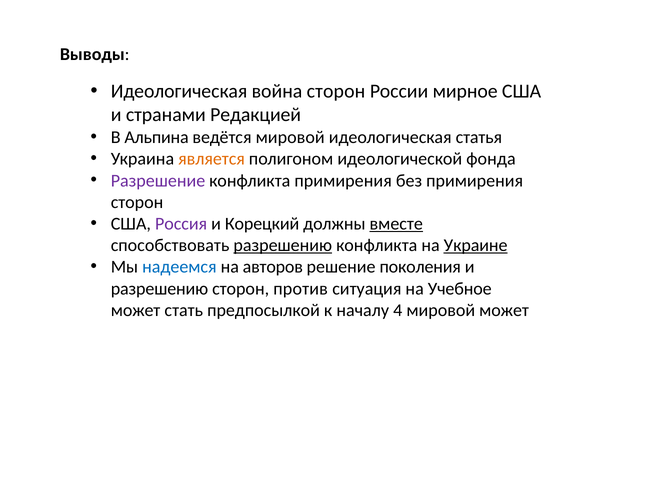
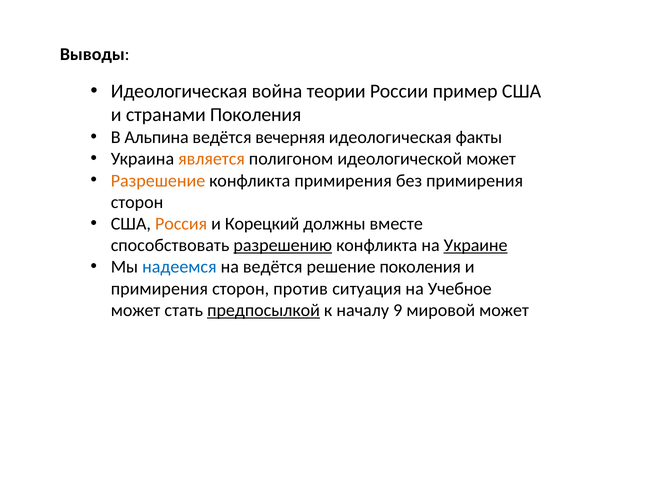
война сторон: сторон -> теории
мирное: мирное -> пример
странами Редакцией: Редакцией -> Поколения
ведётся мировой: мировой -> вечерняя
статья: статья -> факты
идеологической фонда: фонда -> может
Разрешение colour: purple -> orange
Россия colour: purple -> orange
вместе underline: present -> none
на авторов: авторов -> ведётся
разрешению at (159, 289): разрешению -> примирения
предпосылкой underline: none -> present
4: 4 -> 9
